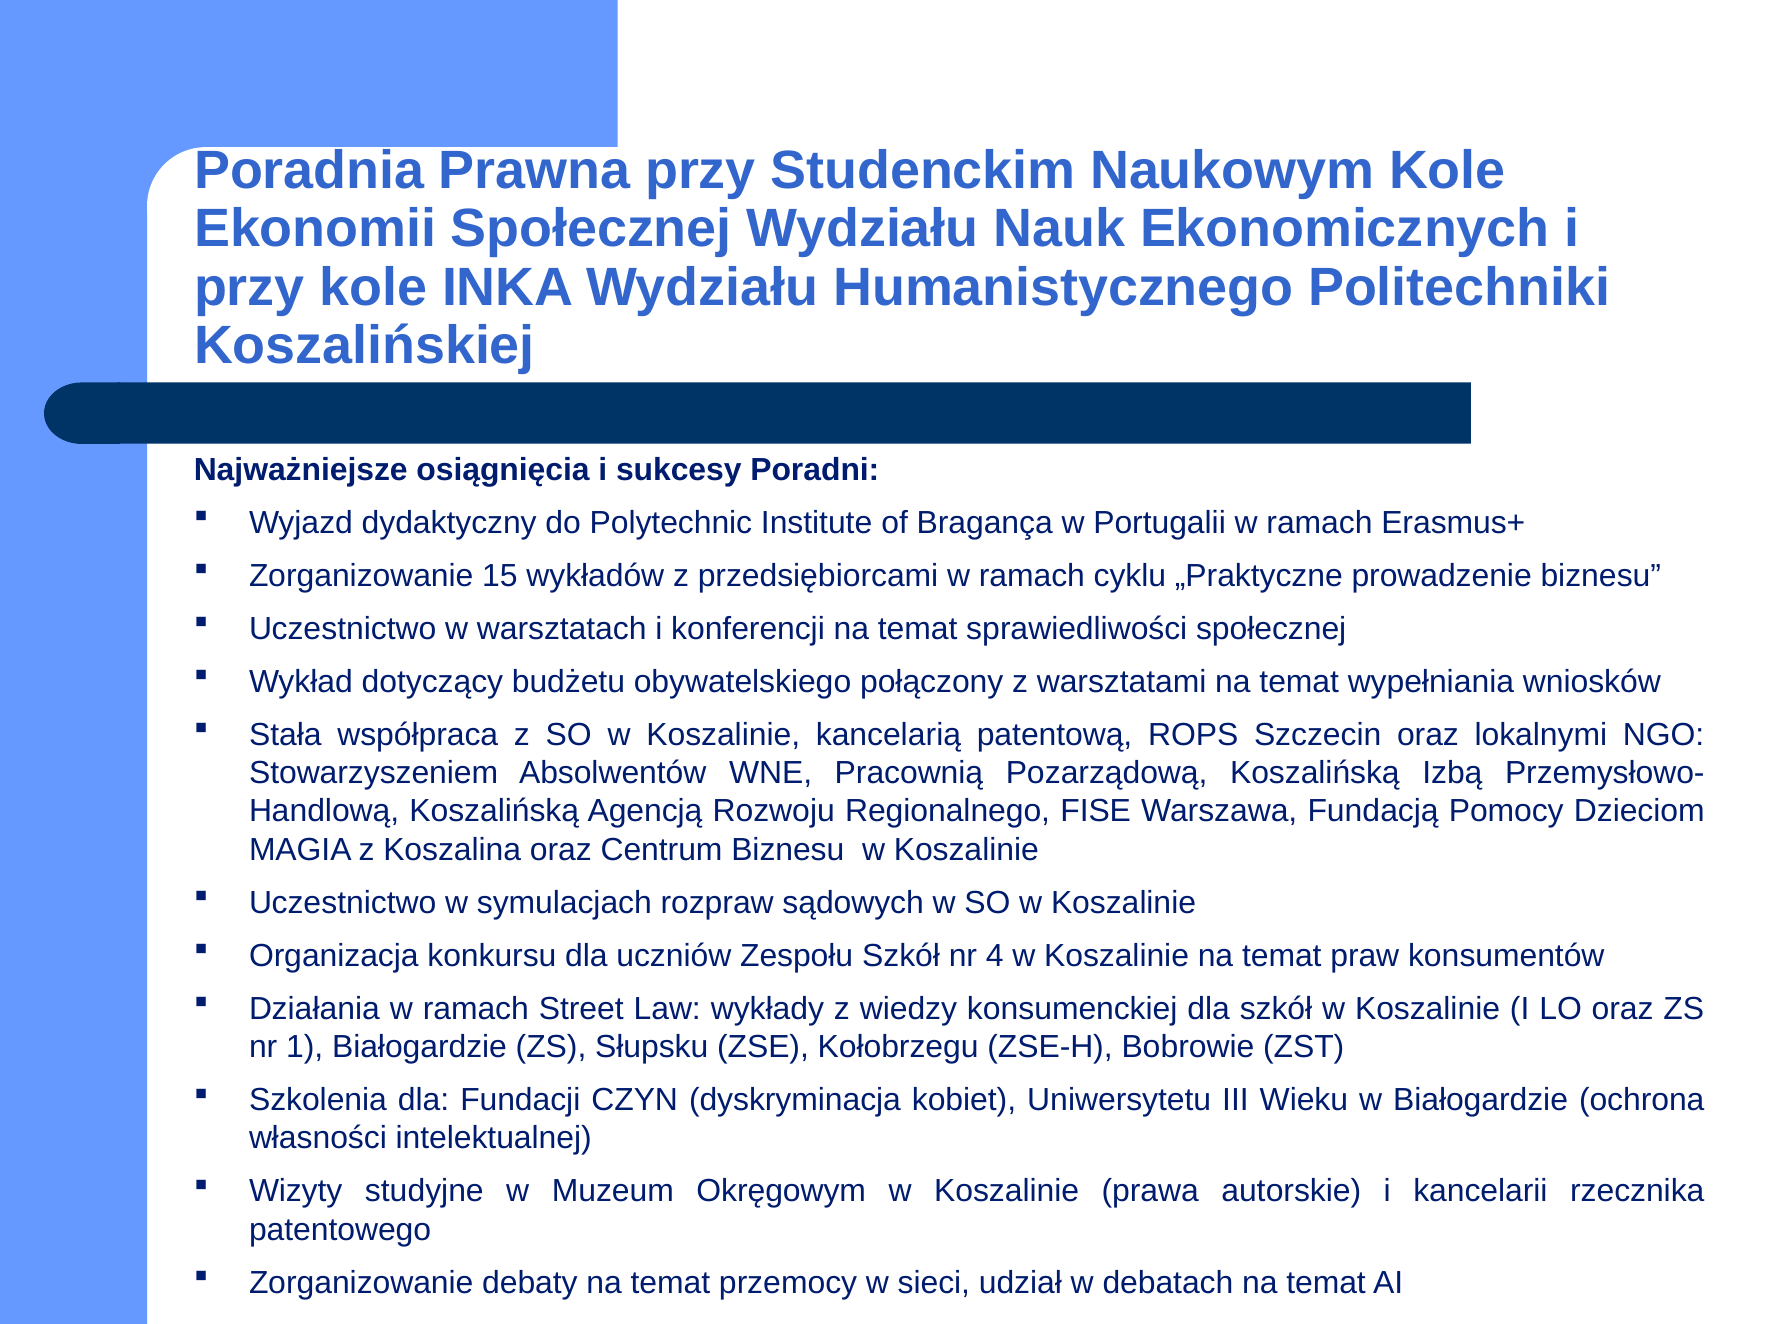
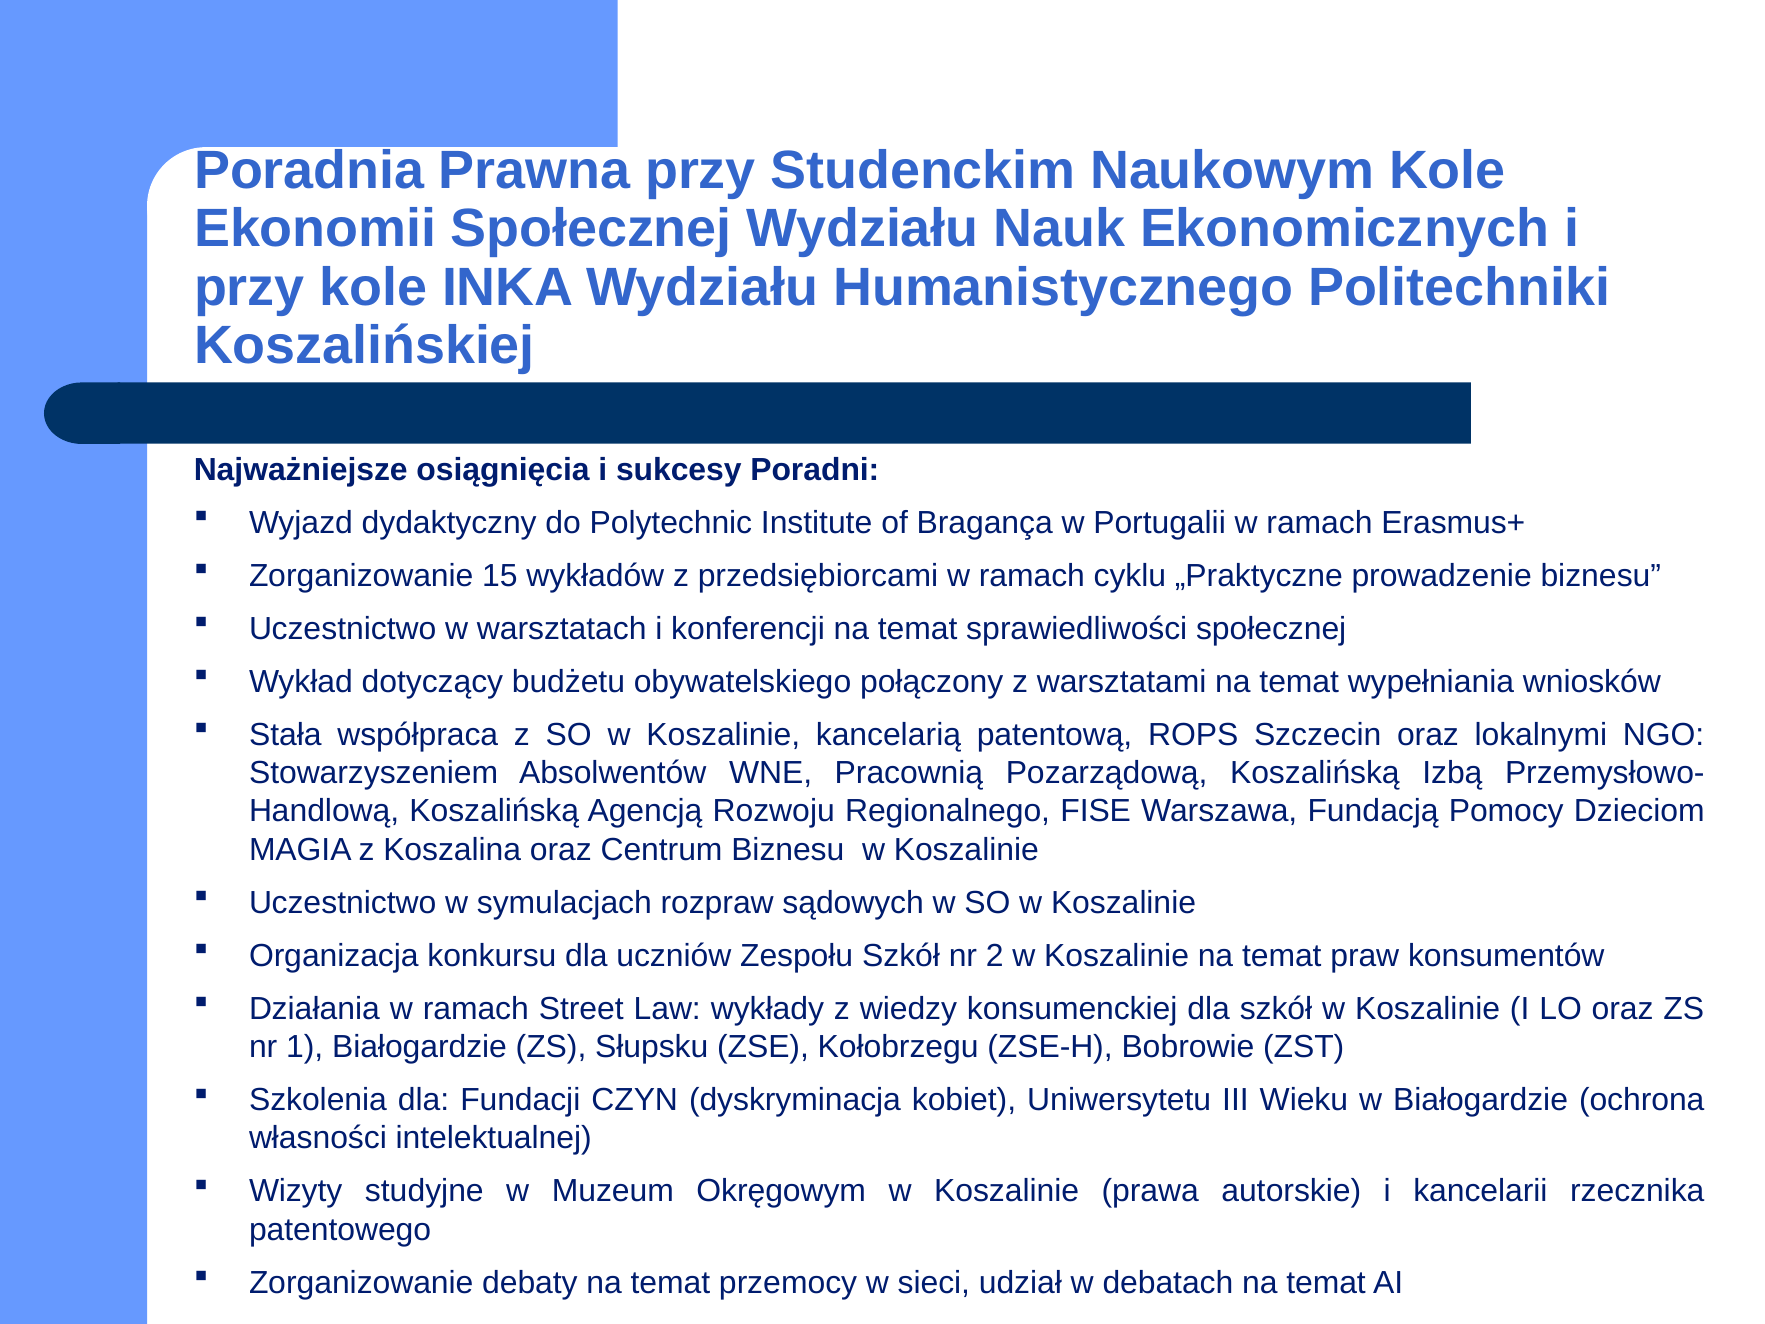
4: 4 -> 2
